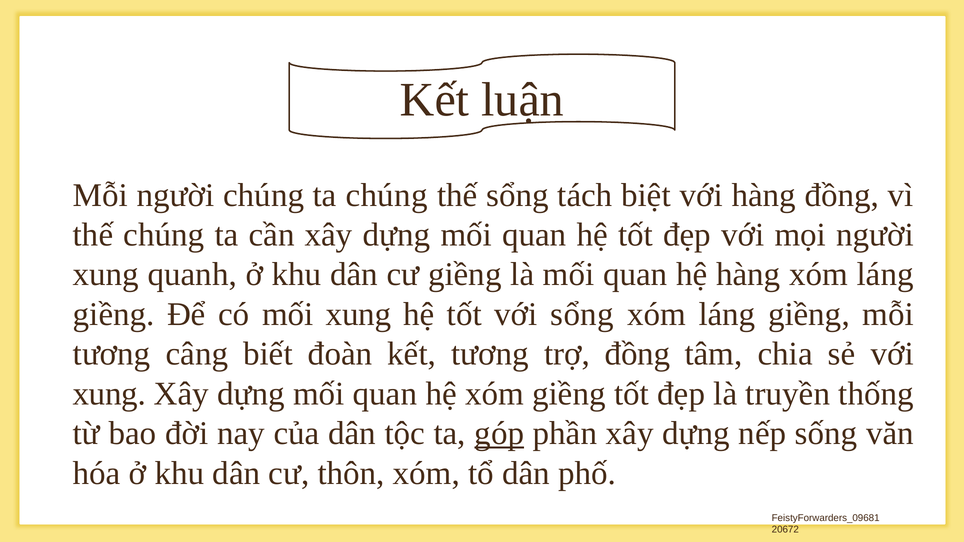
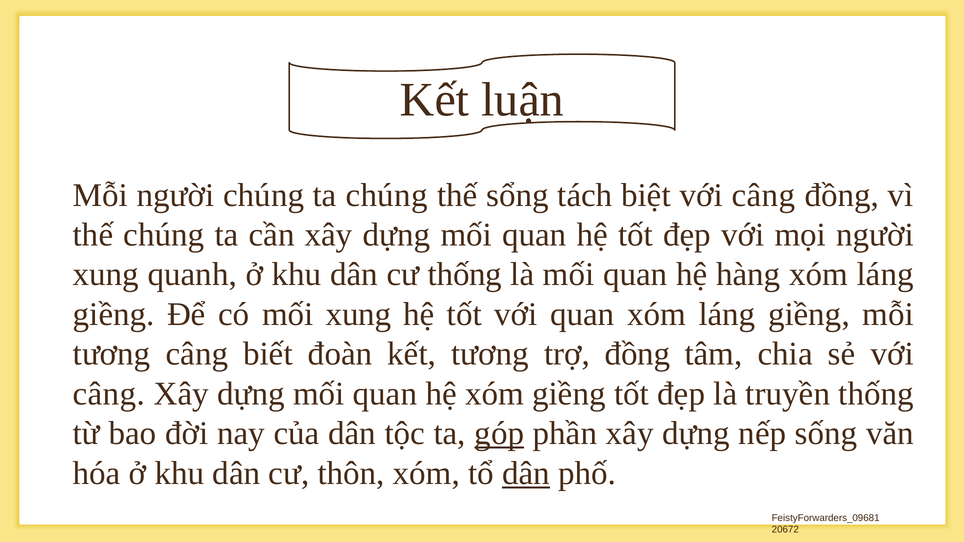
biệt với hàng: hàng -> câng
cư giềng: giềng -> thống
với sổng: sổng -> quan
xung at (109, 393): xung -> câng
dân at (526, 473) underline: none -> present
